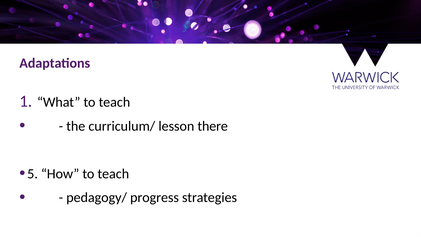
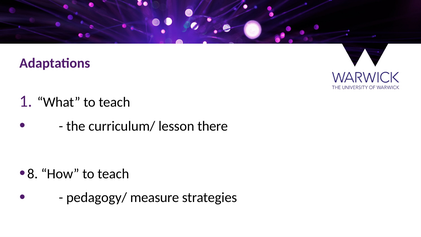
5: 5 -> 8
progress: progress -> measure
